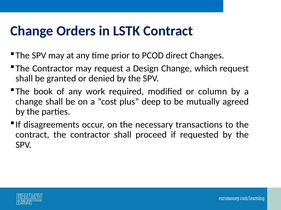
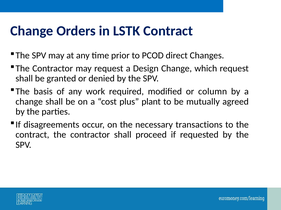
book: book -> basis
deep: deep -> plant
